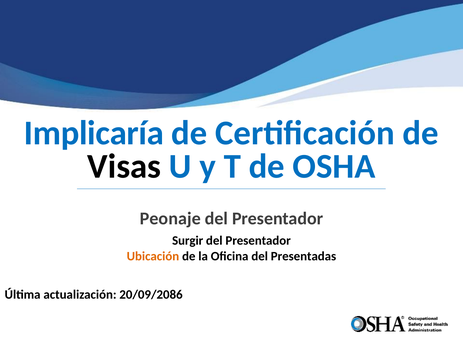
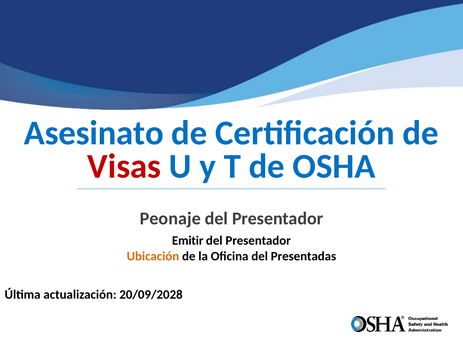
Implicaría: Implicaría -> Asesinato
Visas colour: black -> red
Surgir: Surgir -> Emitir
20/09/2086: 20/09/2086 -> 20/09/2028
